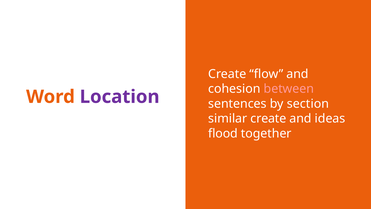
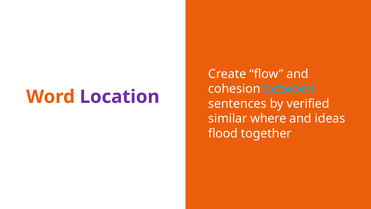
between colour: pink -> light blue
section: section -> verified
similar create: create -> where
